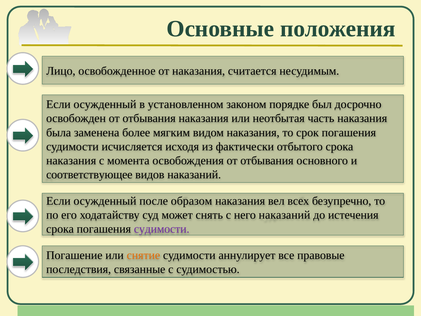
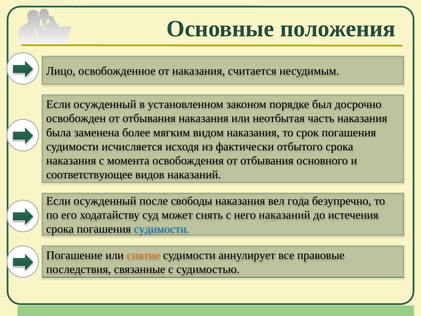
образом: образом -> свободы
всех: всех -> года
судимости at (162, 229) colour: purple -> blue
